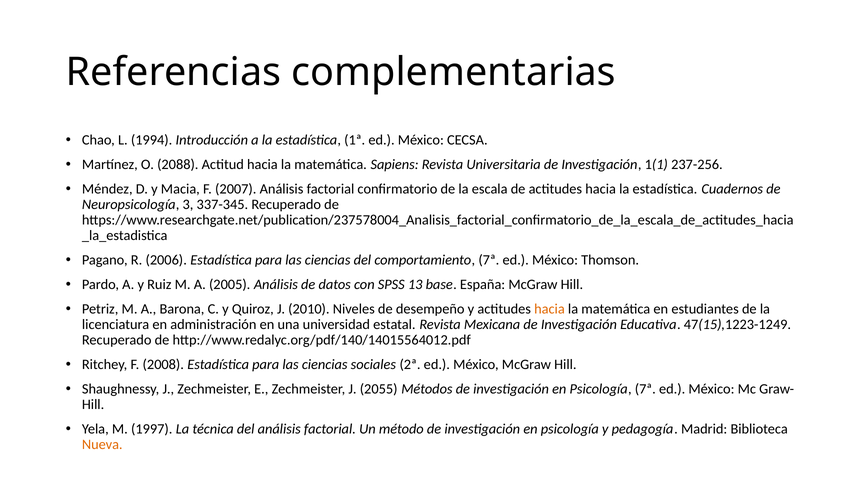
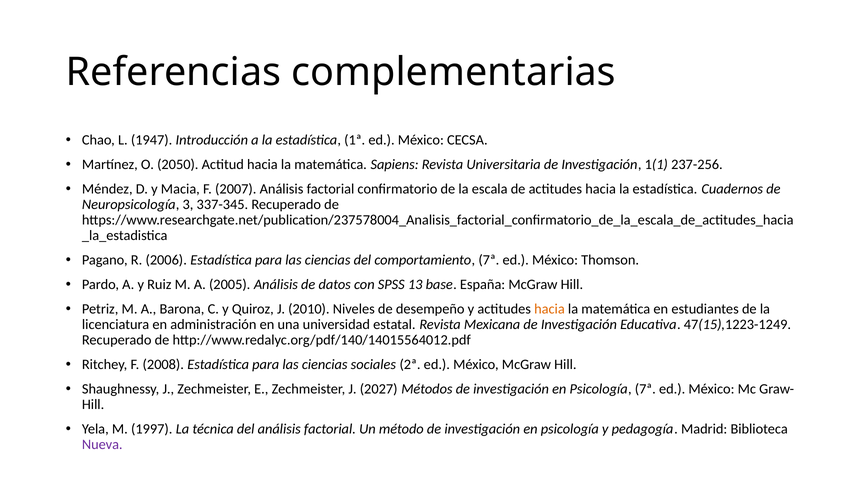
1994: 1994 -> 1947
2088: 2088 -> 2050
2055: 2055 -> 2027
Nueva colour: orange -> purple
